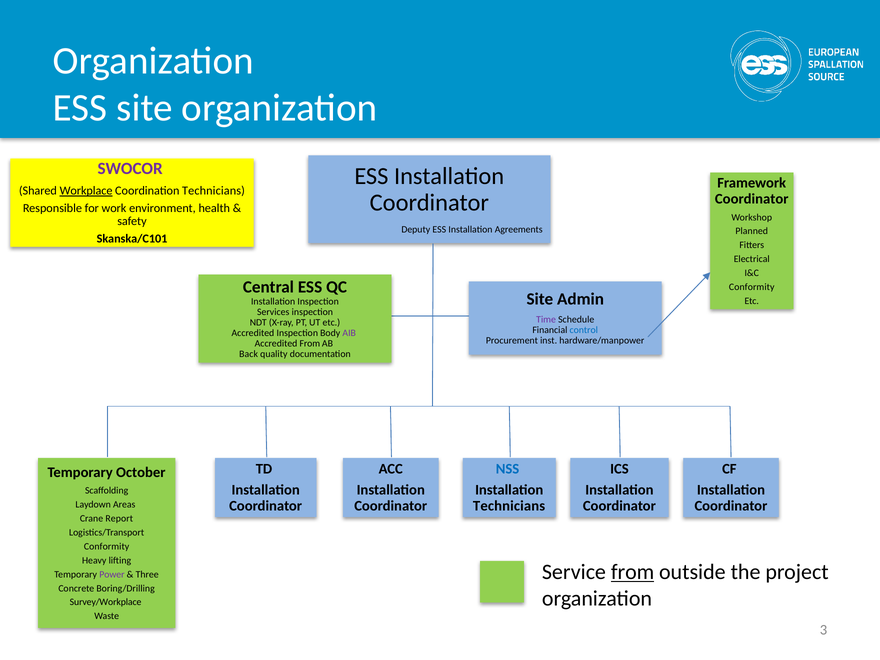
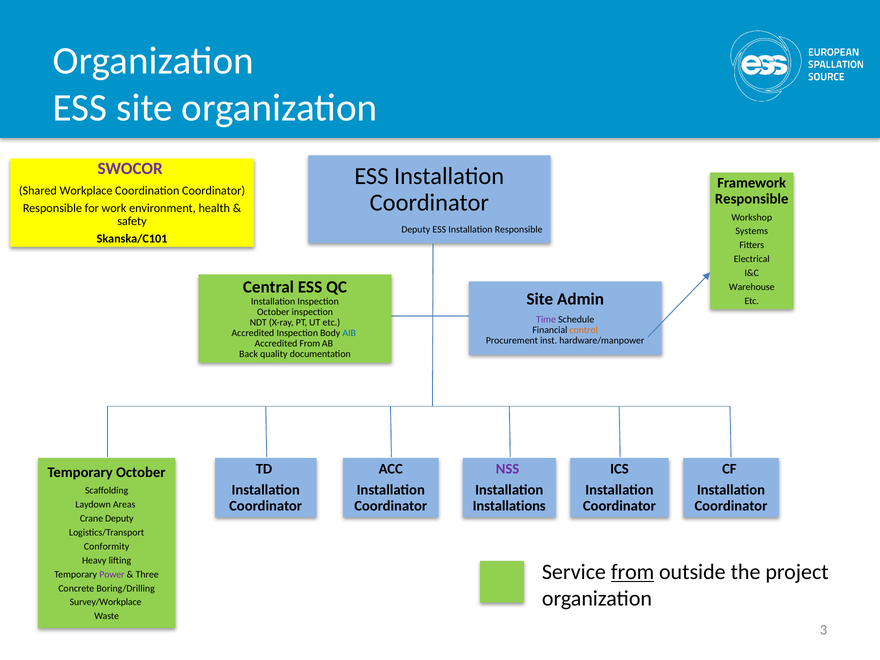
Workplace underline: present -> none
Coordination Technicians: Technicians -> Coordinator
Coordinator at (752, 199): Coordinator -> Responsible
Installation Agreements: Agreements -> Responsible
Planned: Planned -> Systems
Conformity at (752, 287): Conformity -> Warehouse
Services at (273, 312): Services -> October
control colour: blue -> orange
AIB colour: purple -> blue
NSS colour: blue -> purple
Technicians at (509, 506): Technicians -> Installations
Crane Report: Report -> Deputy
